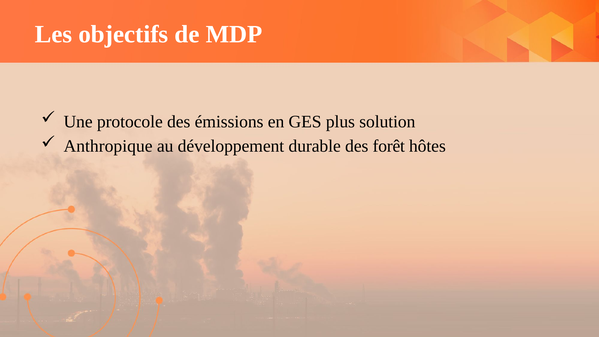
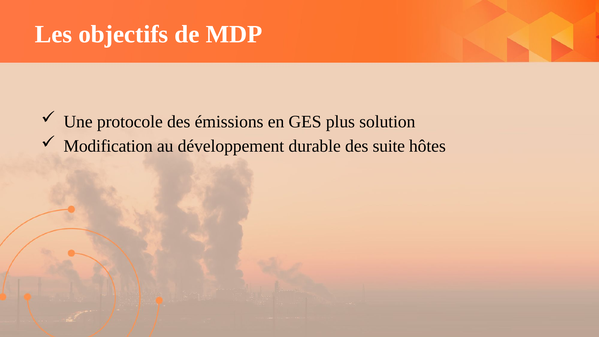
Anthropique: Anthropique -> Modification
forêt: forêt -> suite
